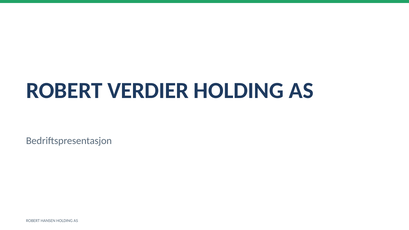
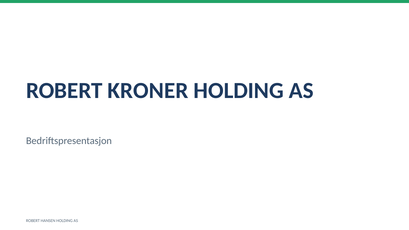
VERDIER: VERDIER -> KRONER
